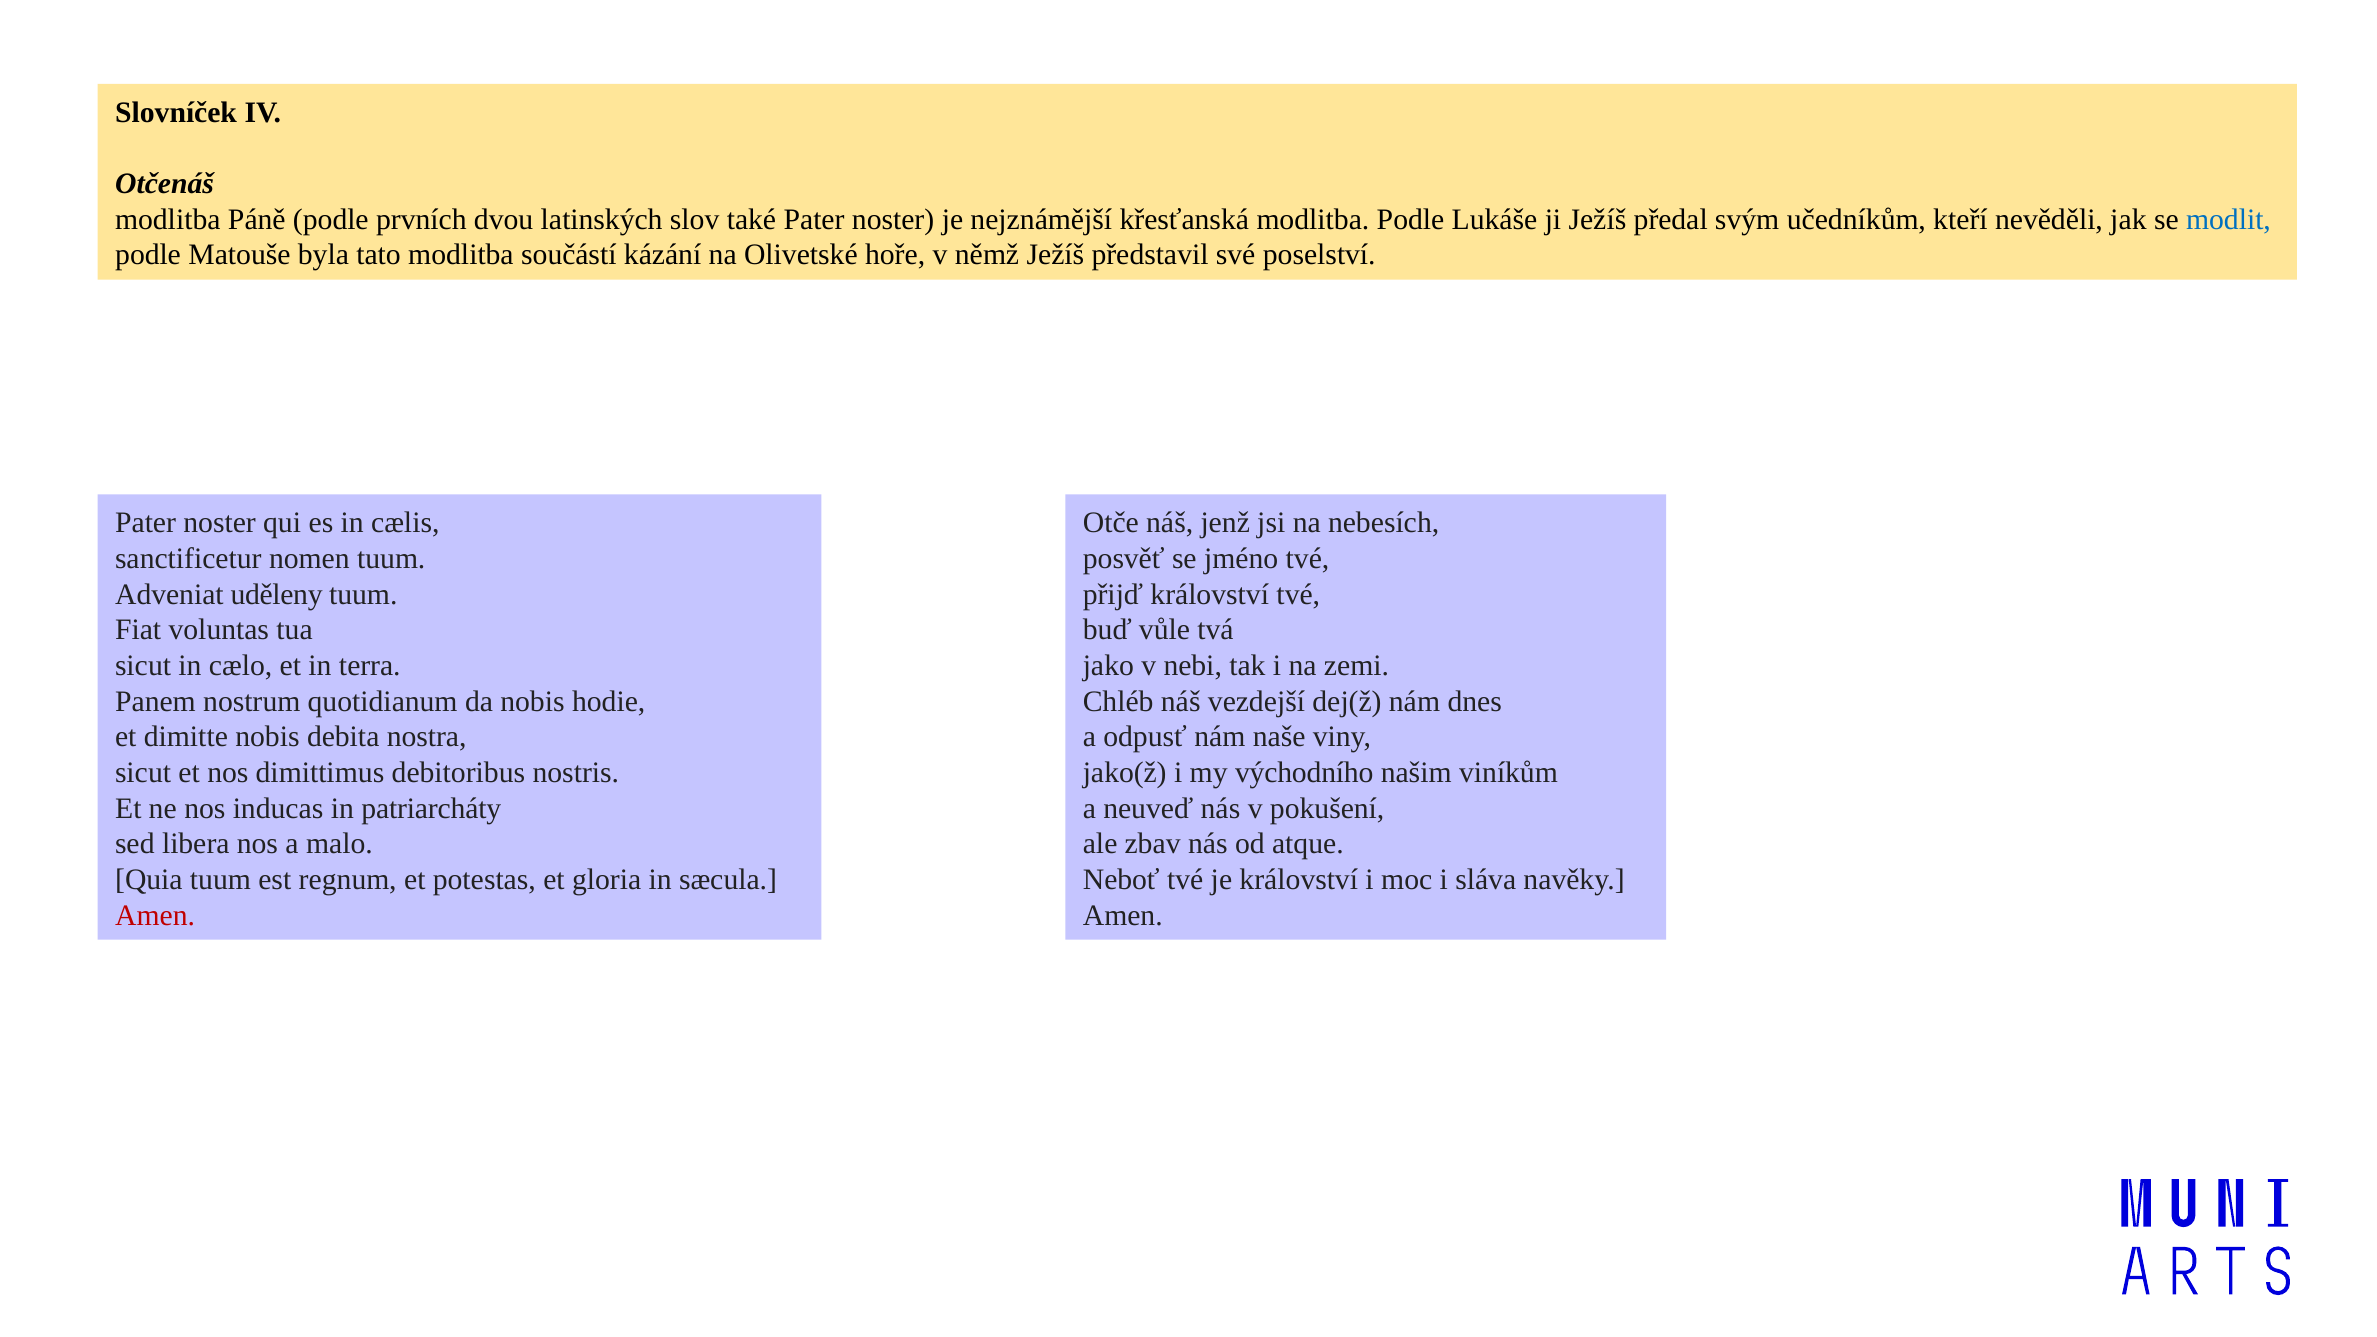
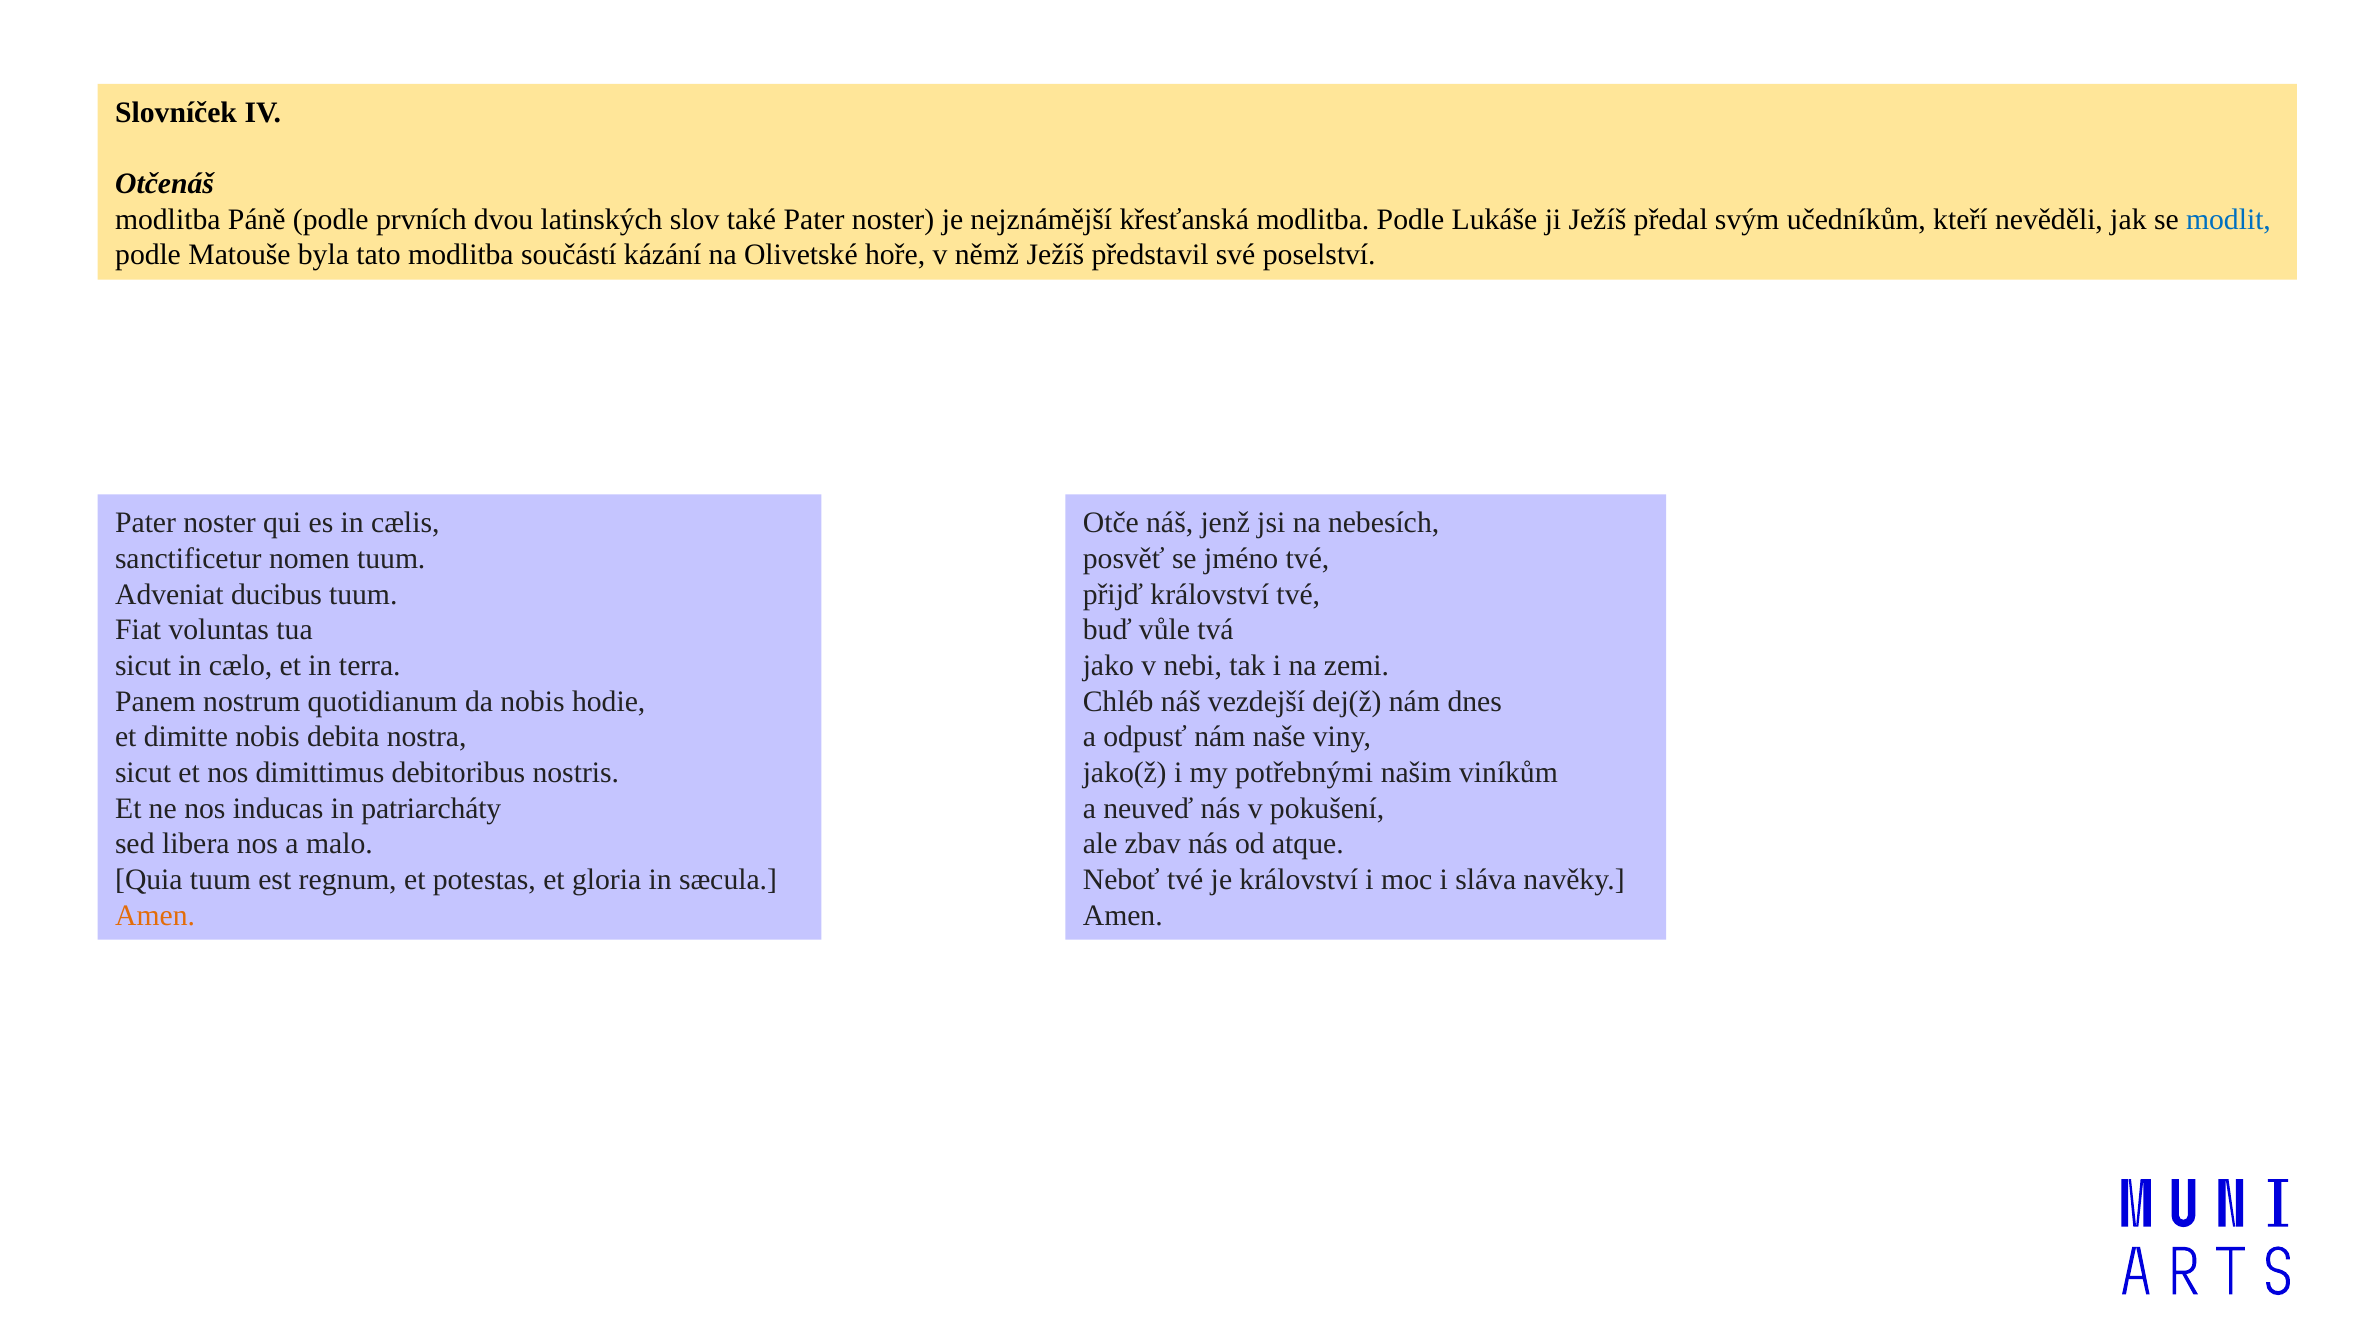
uděleny: uděleny -> ducibus
východního: východního -> potřebnými
Amen at (155, 915) colour: red -> orange
